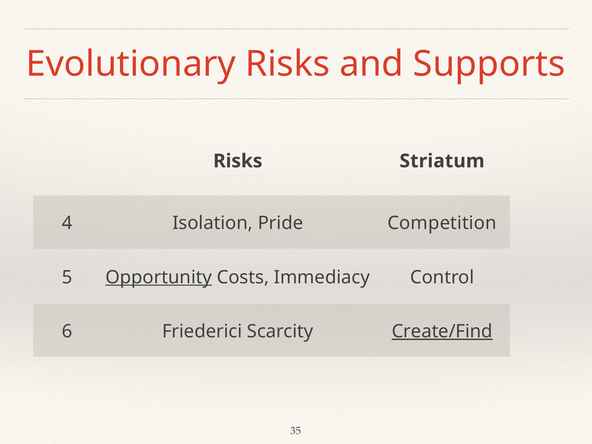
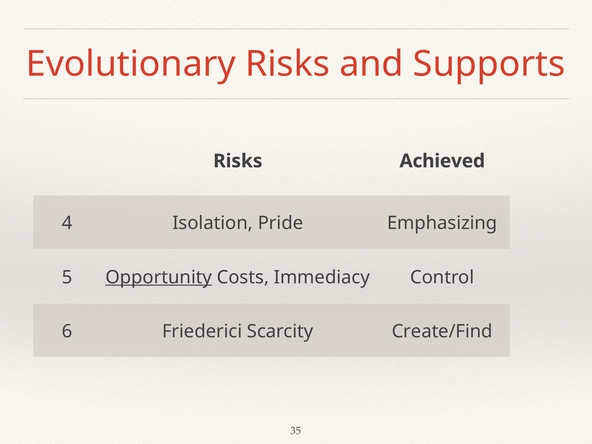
Striatum: Striatum -> Achieved
Competition: Competition -> Emphasizing
Create/Find underline: present -> none
